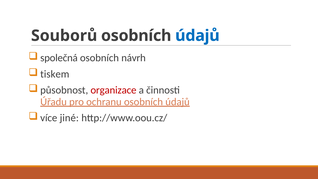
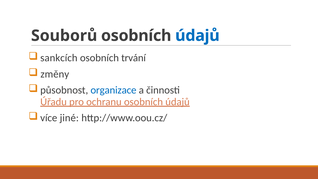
společná: společná -> sankcích
návrh: návrh -> trvání
tiskem: tiskem -> změny
organizace colour: red -> blue
